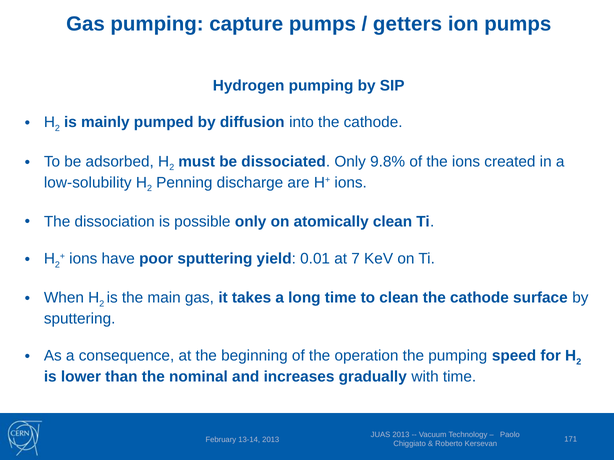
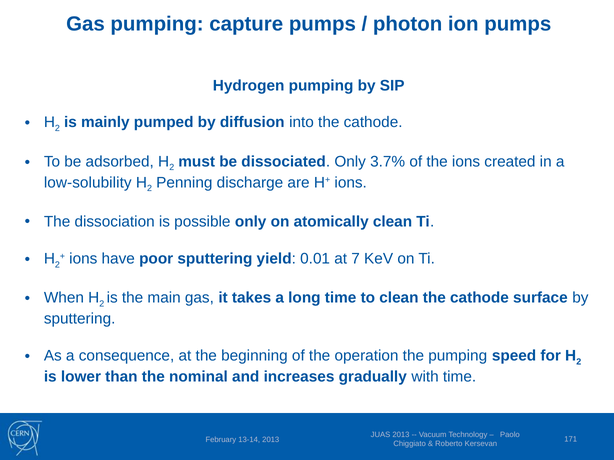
getters: getters -> photon
9.8%: 9.8% -> 3.7%
